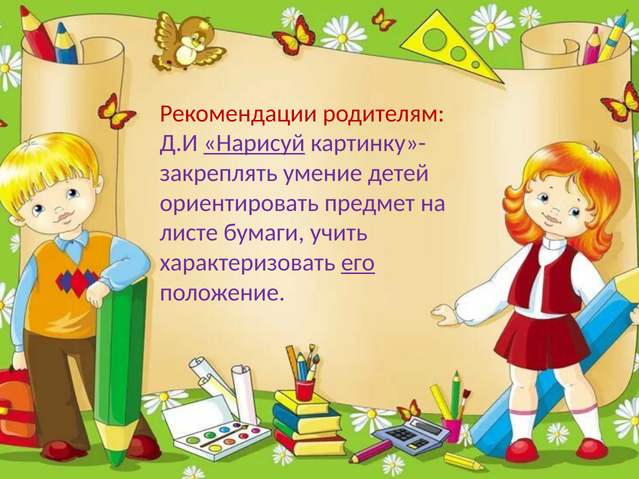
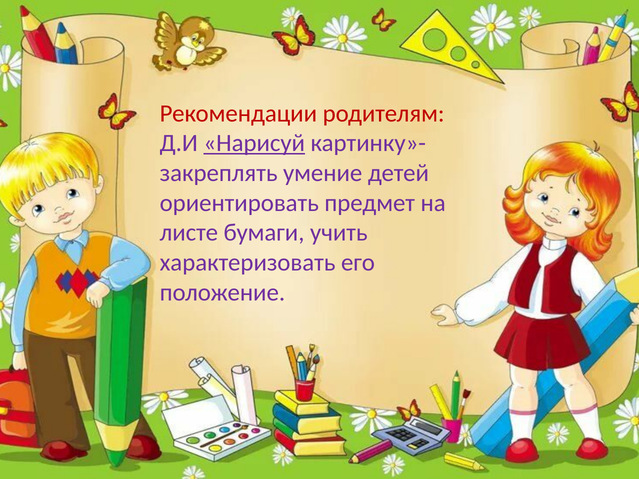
его underline: present -> none
